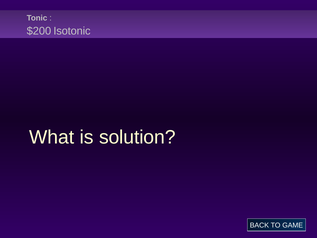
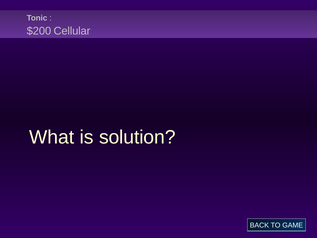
Isotonic: Isotonic -> Cellular
